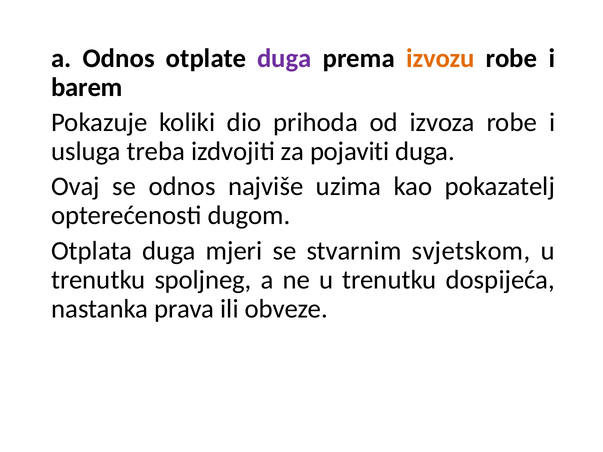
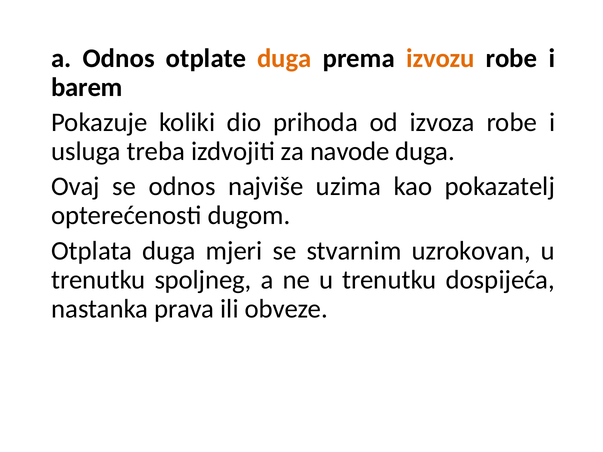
duga at (284, 58) colour: purple -> orange
pojaviti: pojaviti -> navode
svjetskom: svjetskom -> uzrokovan
